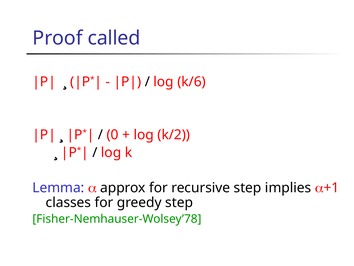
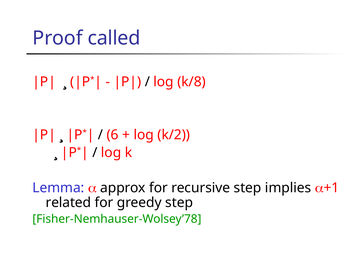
k/6: k/6 -> k/8
0: 0 -> 6
classes: classes -> related
